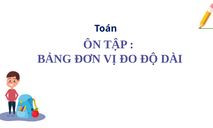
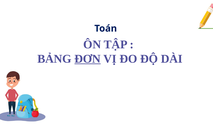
ĐƠN underline: none -> present
